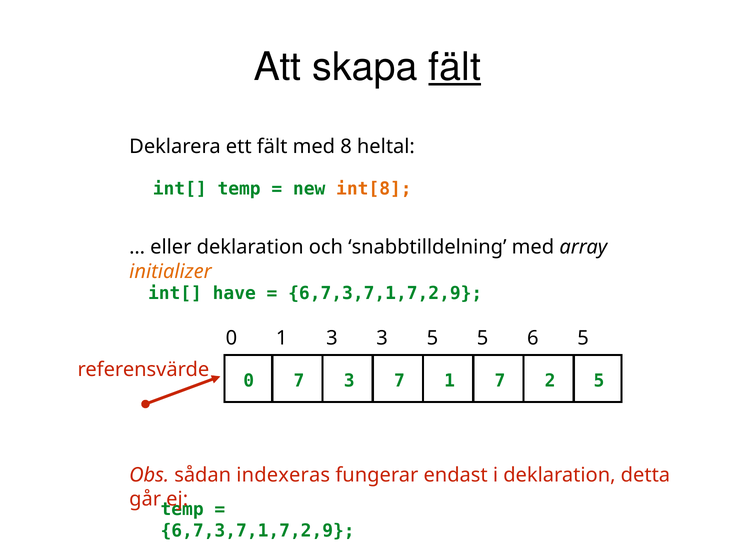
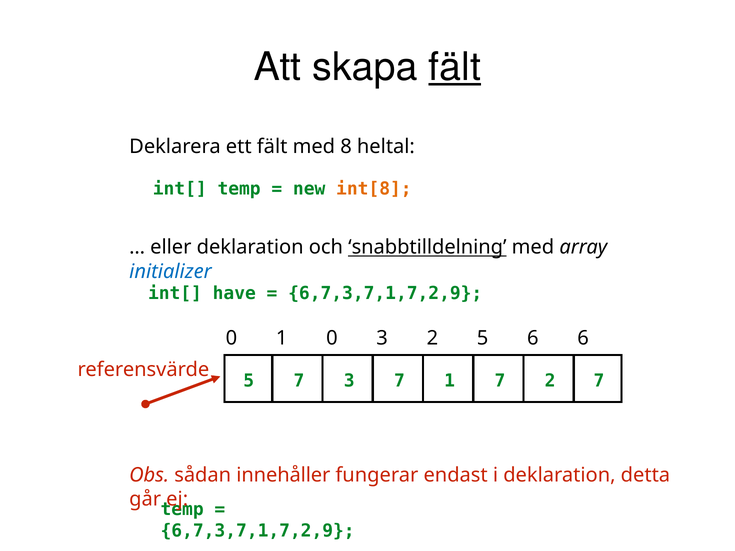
snabbtilldelning underline: none -> present
initializer colour: orange -> blue
1 3: 3 -> 0
3 5: 5 -> 2
6 5: 5 -> 6
0 at (249, 381): 0 -> 5
2 5: 5 -> 7
indexeras: indexeras -> innehåller
